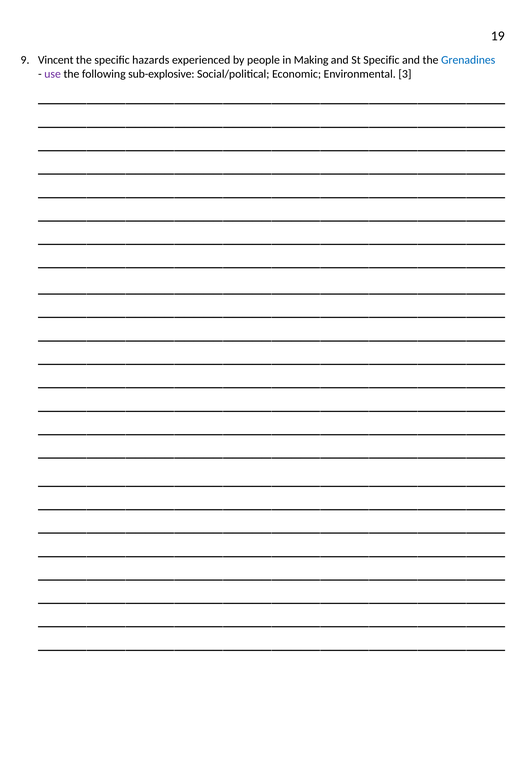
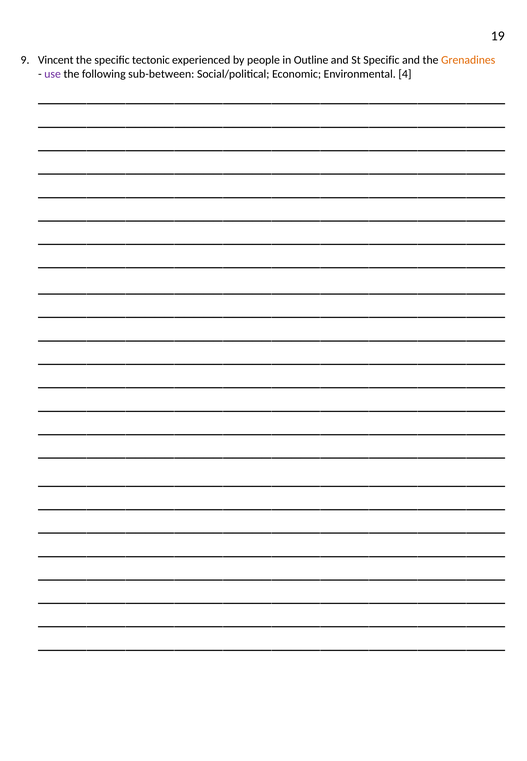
hazards: hazards -> tectonic
Making: Making -> Outline
Grenadines colour: blue -> orange
sub-explosive: sub-explosive -> sub-between
3: 3 -> 4
